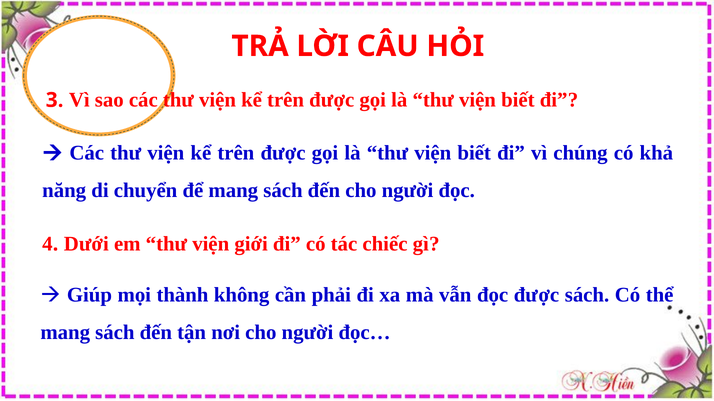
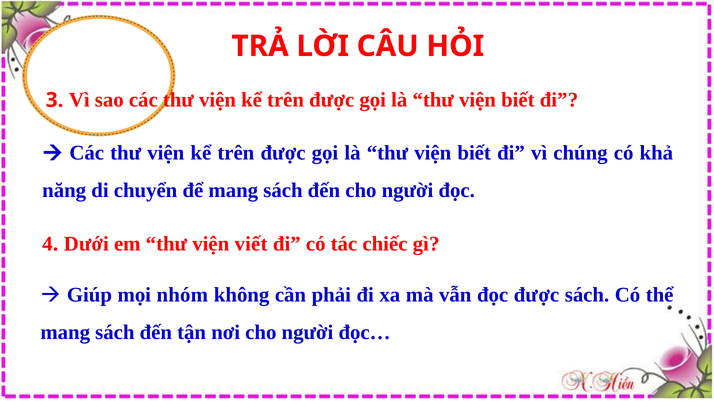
giới: giới -> viết
thành: thành -> nhóm
